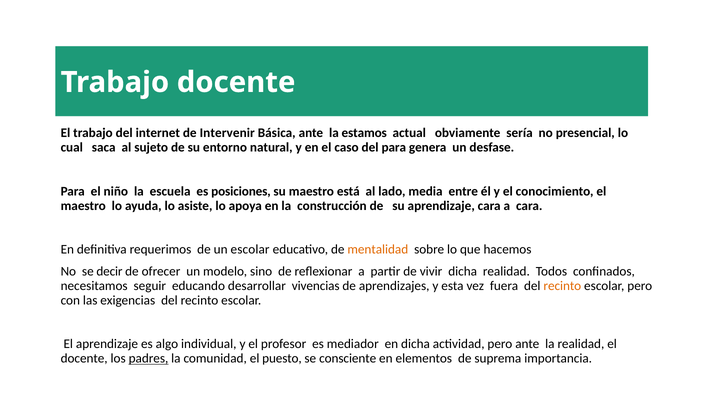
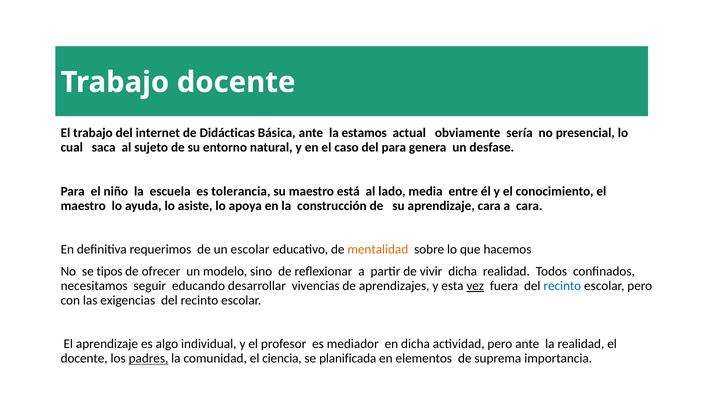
Intervenir: Intervenir -> Didácticas
posiciones: posiciones -> tolerancia
decir: decir -> tipos
vez underline: none -> present
recinto at (562, 286) colour: orange -> blue
puesto: puesto -> ciencia
consciente: consciente -> planificada
